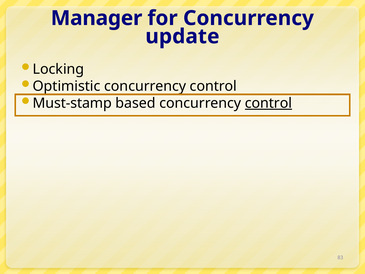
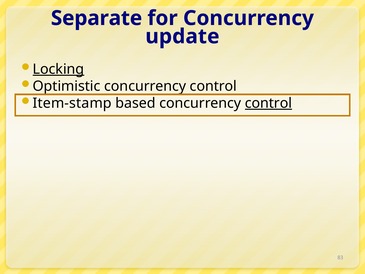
Manager: Manager -> Separate
Locking underline: none -> present
Must-stamp: Must-stamp -> Item-stamp
